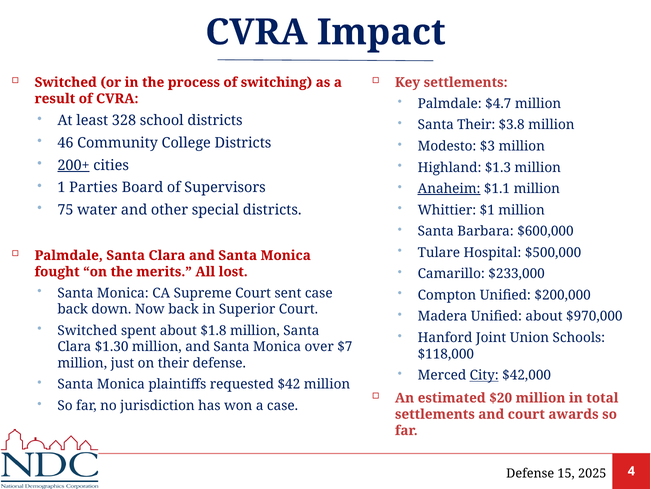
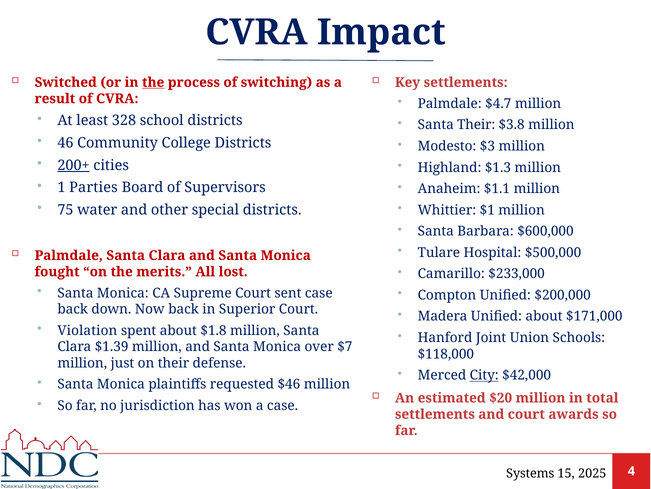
the at (153, 82) underline: none -> present
Anaheim underline: present -> none
$970,000: $970,000 -> $171,000
Switched at (87, 330): Switched -> Violation
$1.30: $1.30 -> $1.39
$42: $42 -> $46
Defense at (530, 473): Defense -> Systems
